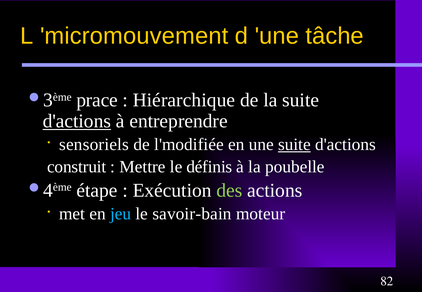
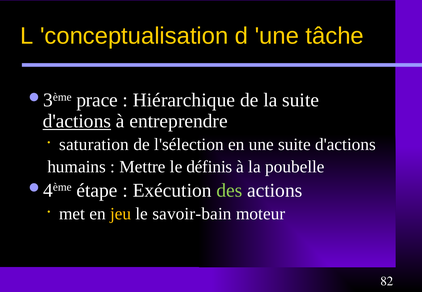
micromouvement: micromouvement -> conceptualisation
sensoriels: sensoriels -> saturation
l'modifiée: l'modifiée -> l'sélection
suite at (294, 145) underline: present -> none
construit: construit -> humains
jeu colour: light blue -> yellow
